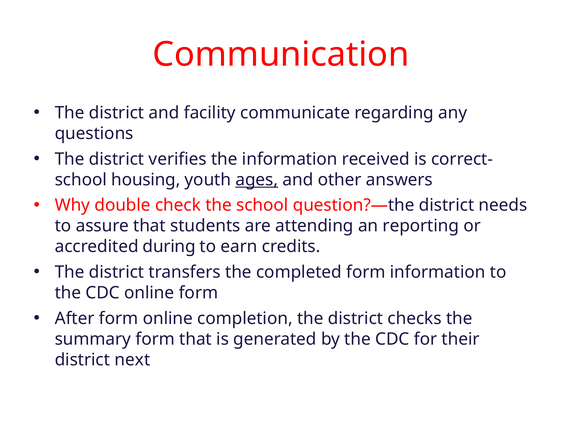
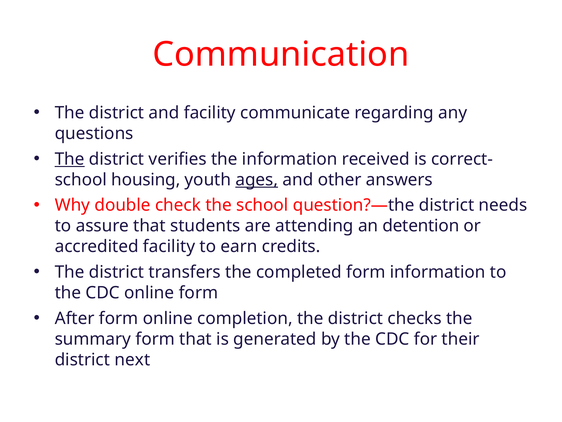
The at (70, 159) underline: none -> present
reporting: reporting -> detention
accredited during: during -> facility
